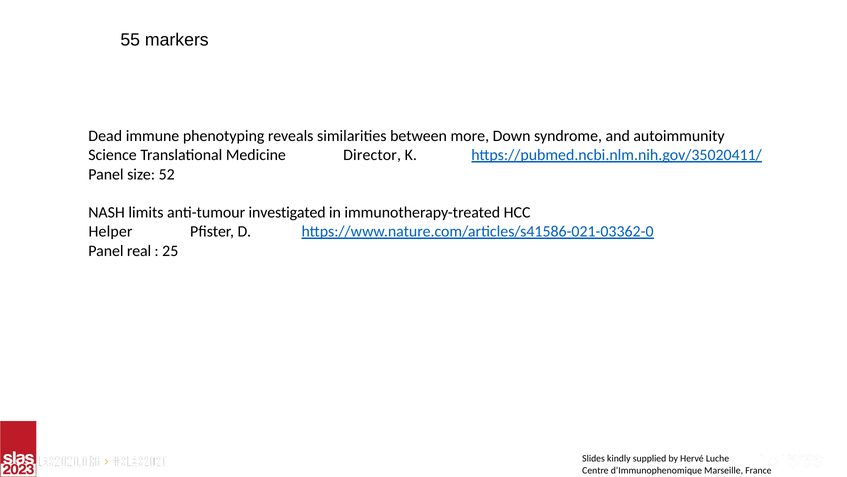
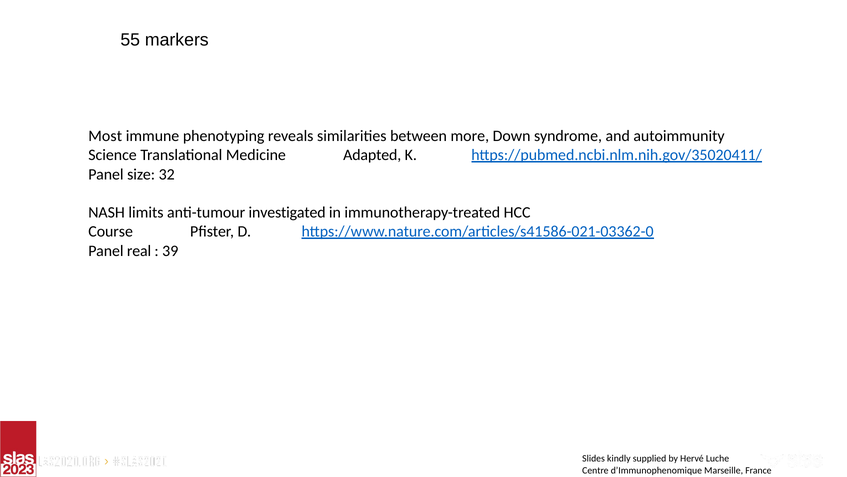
Dead: Dead -> Most
Director: Director -> Adapted
52: 52 -> 32
Helper: Helper -> Course
25: 25 -> 39
